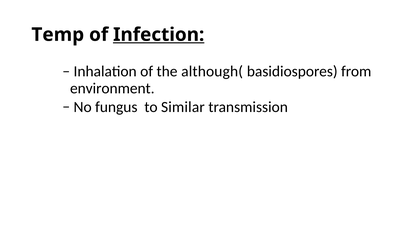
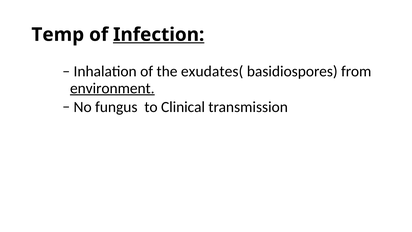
although(: although( -> exudates(
environment underline: none -> present
Similar: Similar -> Clinical
